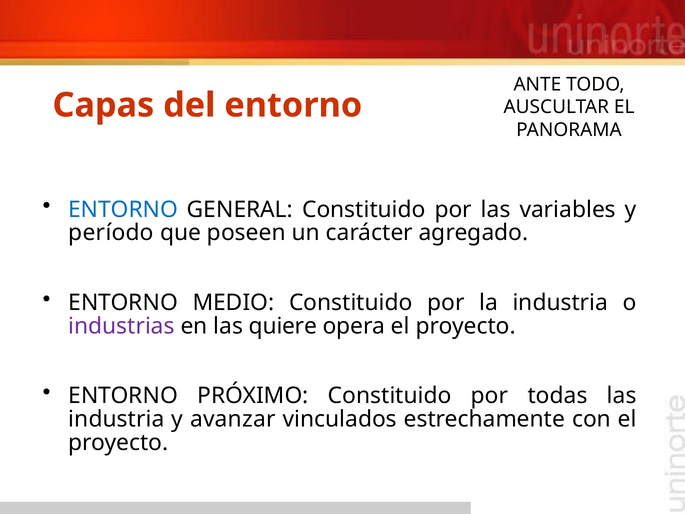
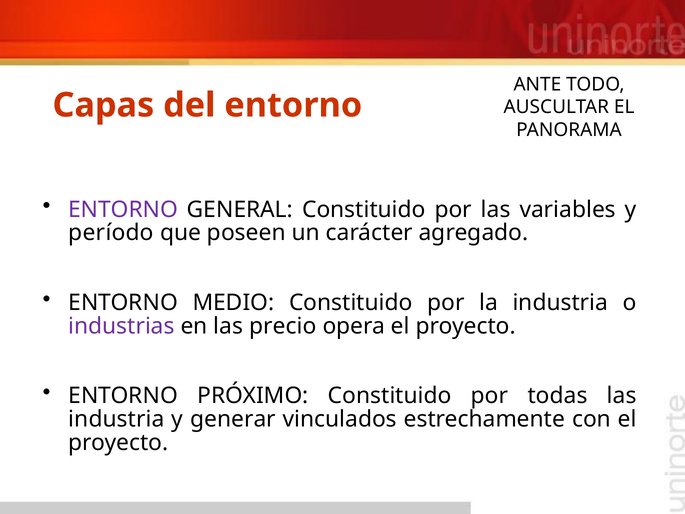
ENTORNO at (123, 209) colour: blue -> purple
quiere: quiere -> precio
avanzar: avanzar -> generar
